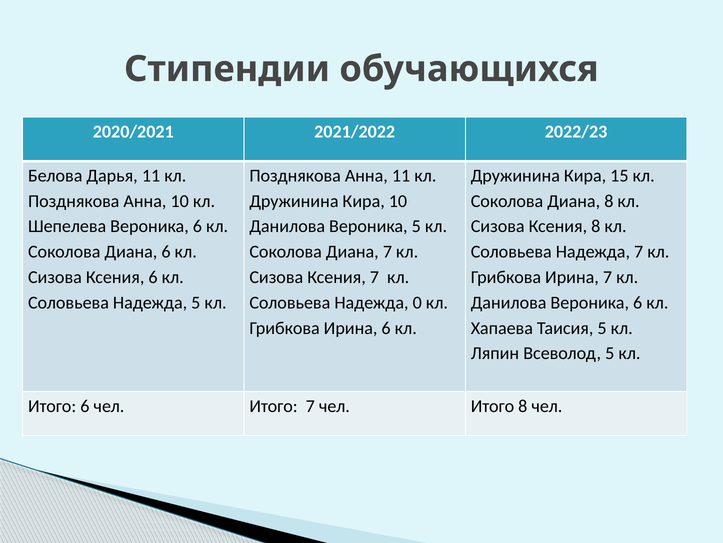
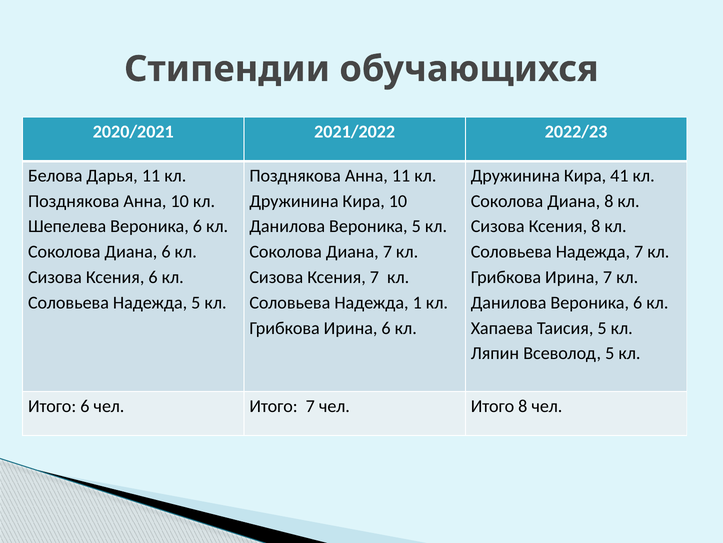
15: 15 -> 41
0: 0 -> 1
